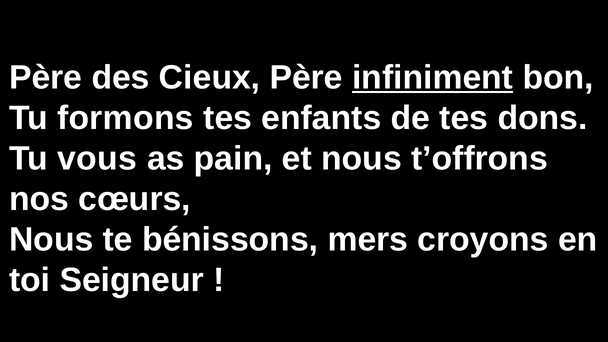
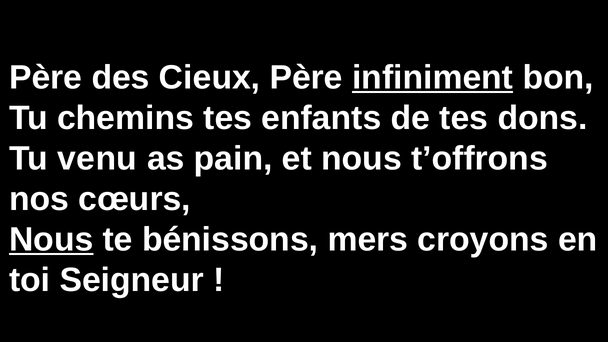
formons: formons -> chemins
vous: vous -> venu
Nous at (51, 239) underline: none -> present
